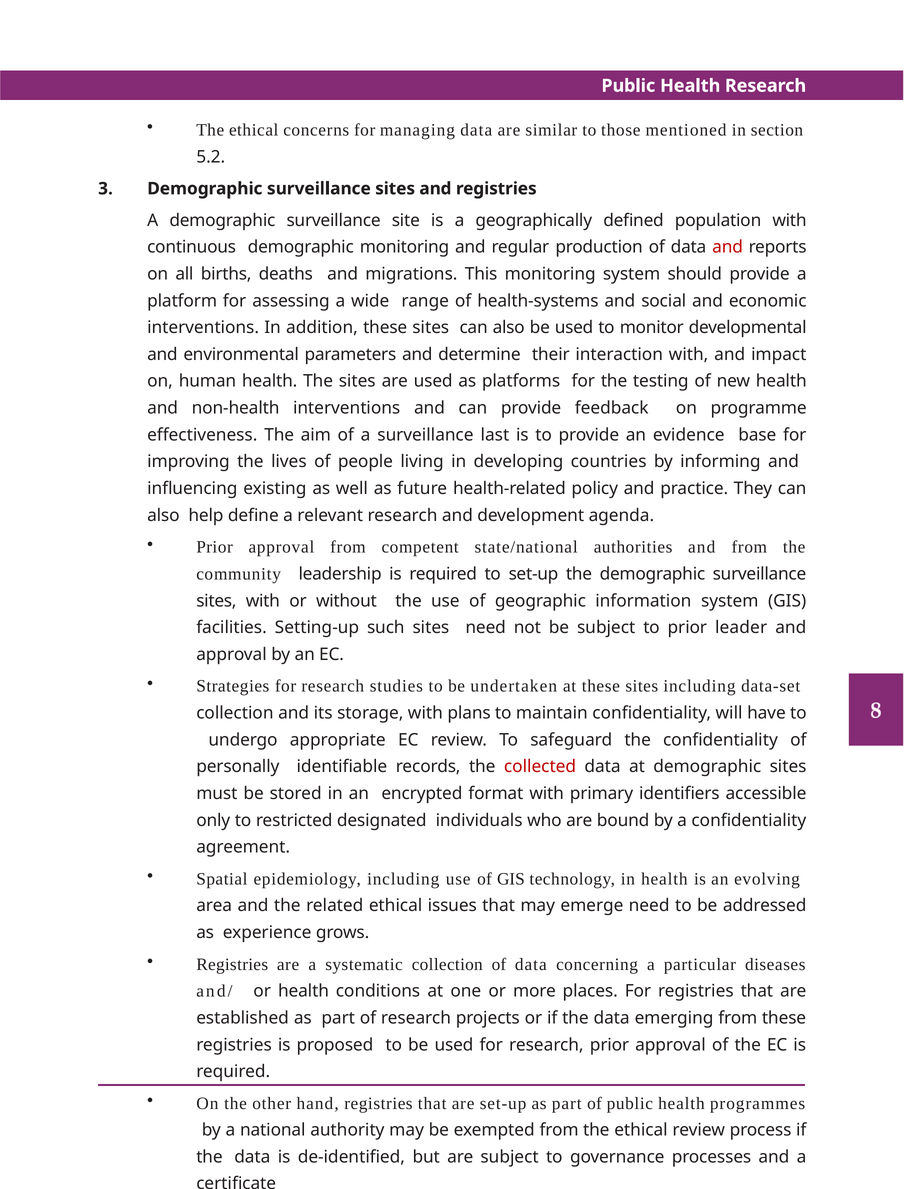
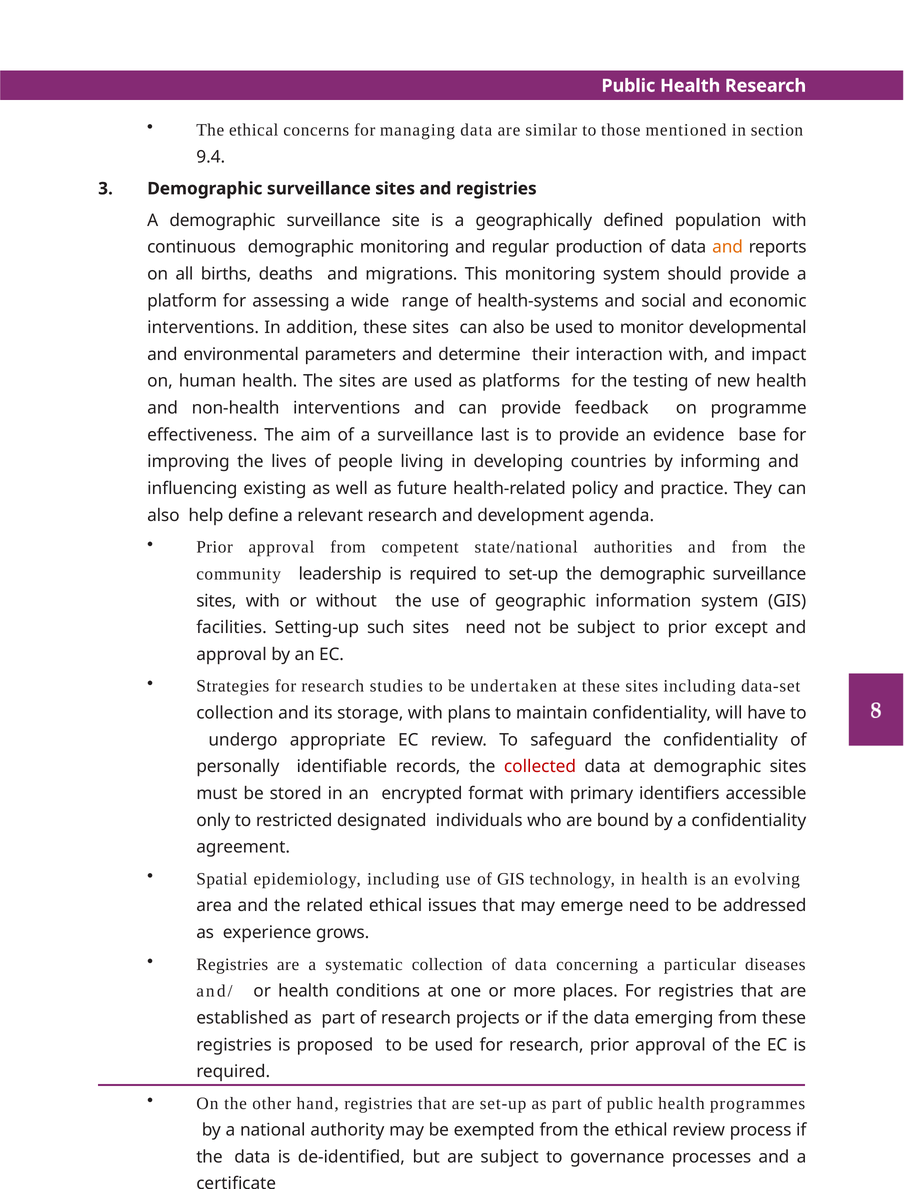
5.2: 5.2 -> 9.4
and at (728, 247) colour: red -> orange
leader: leader -> except
